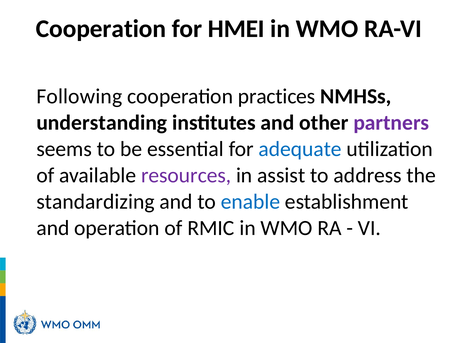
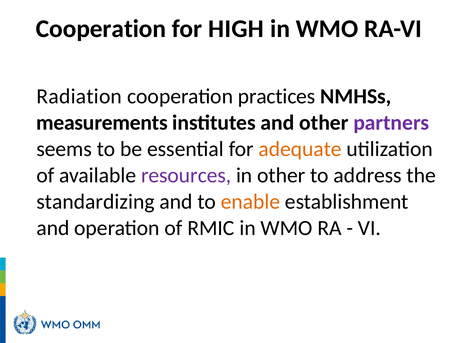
HMEI: HMEI -> HIGH
Following: Following -> Radiation
understanding: understanding -> measurements
adequate colour: blue -> orange
in assist: assist -> other
enable colour: blue -> orange
